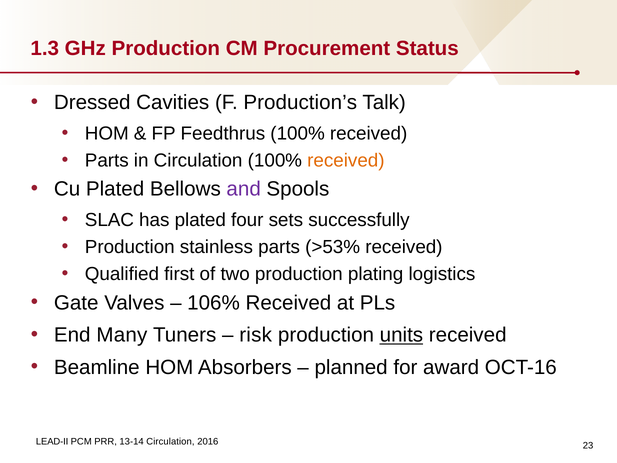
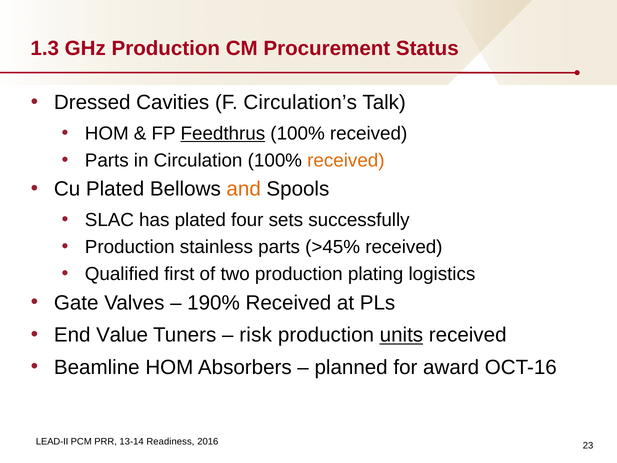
Production’s: Production’s -> Circulation’s
Feedthrus underline: none -> present
and colour: purple -> orange
>53%: >53% -> >45%
106%: 106% -> 190%
Many: Many -> Value
13-14 Circulation: Circulation -> Readiness
